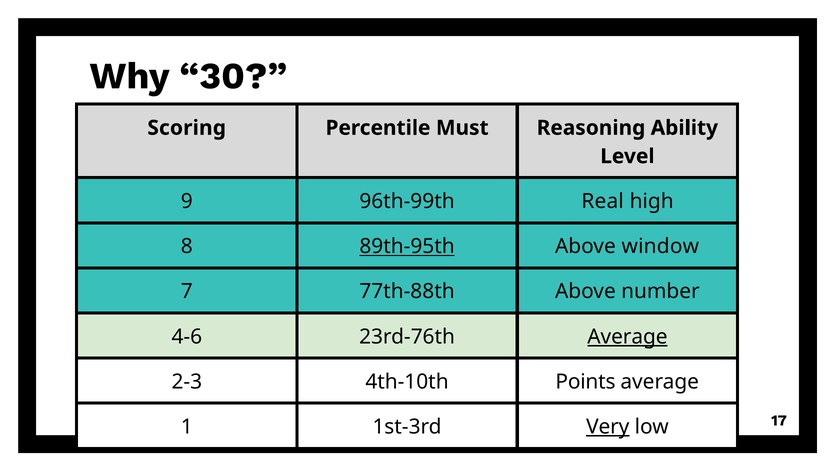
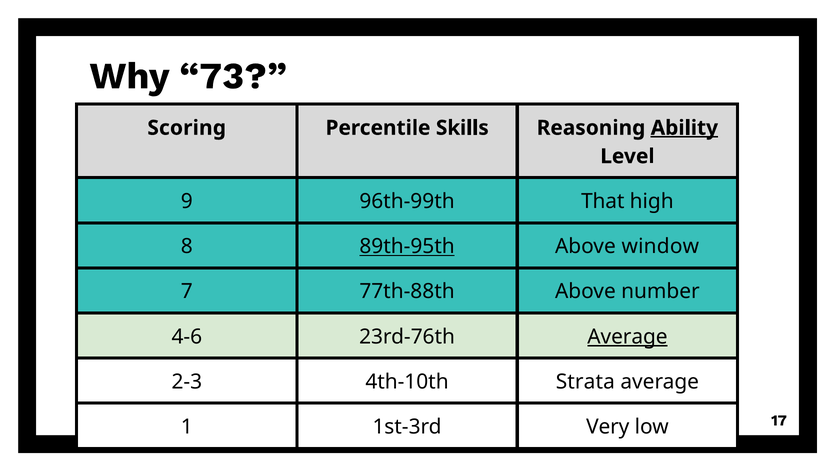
30: 30 -> 73
Must: Must -> Skills
Ability underline: none -> present
Real: Real -> That
Points: Points -> Strata
Very underline: present -> none
